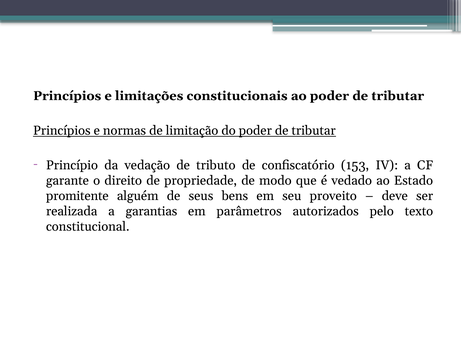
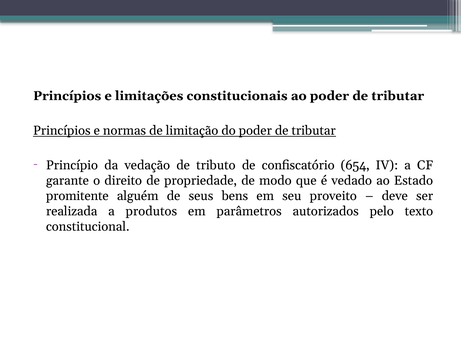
153: 153 -> 654
garantias: garantias -> produtos
